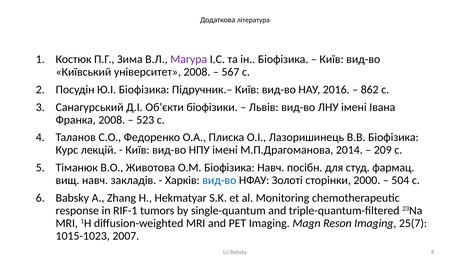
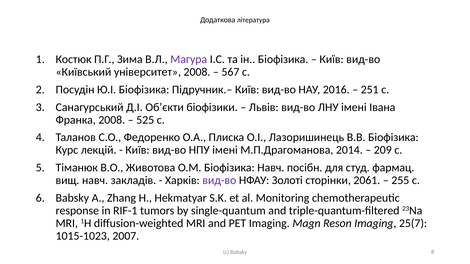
862: 862 -> 251
523: 523 -> 525
вид-во at (219, 181) colour: blue -> purple
2000: 2000 -> 2061
504: 504 -> 255
